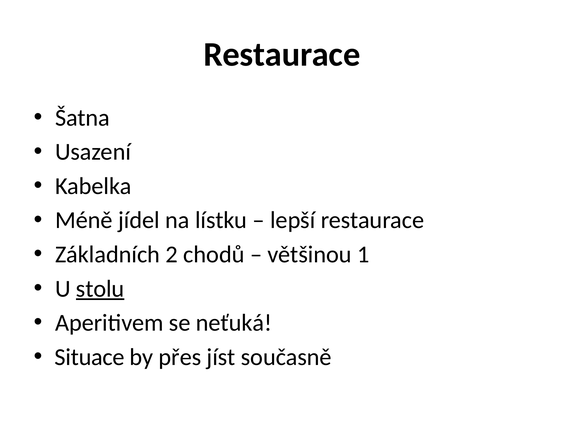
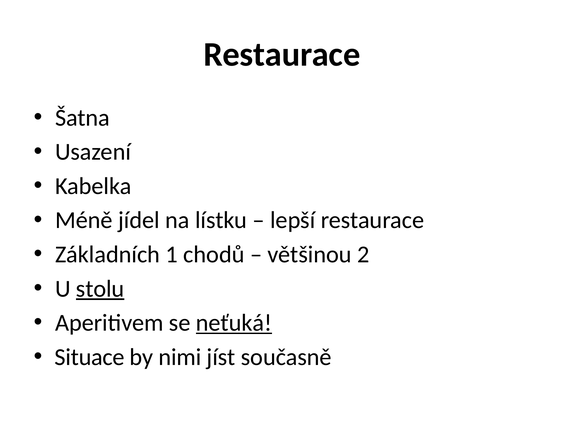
2: 2 -> 1
1: 1 -> 2
neťuká underline: none -> present
přes: přes -> nimi
